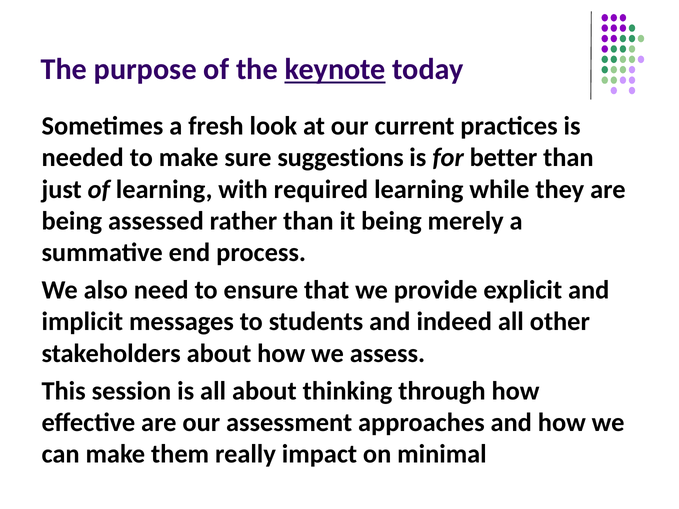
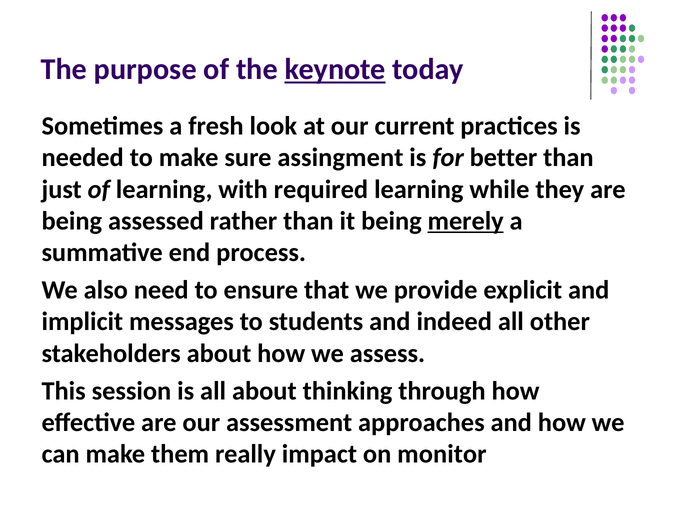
suggestions: suggestions -> assingment
merely underline: none -> present
minimal: minimal -> monitor
